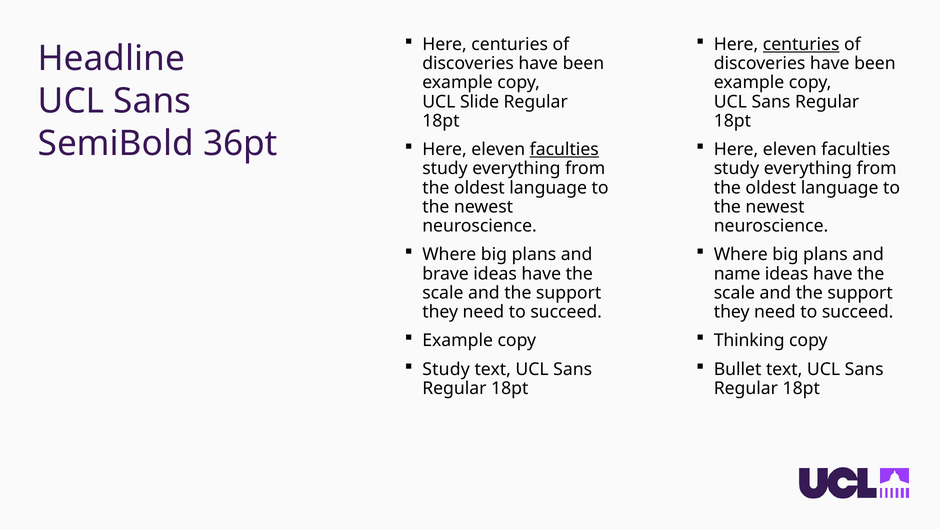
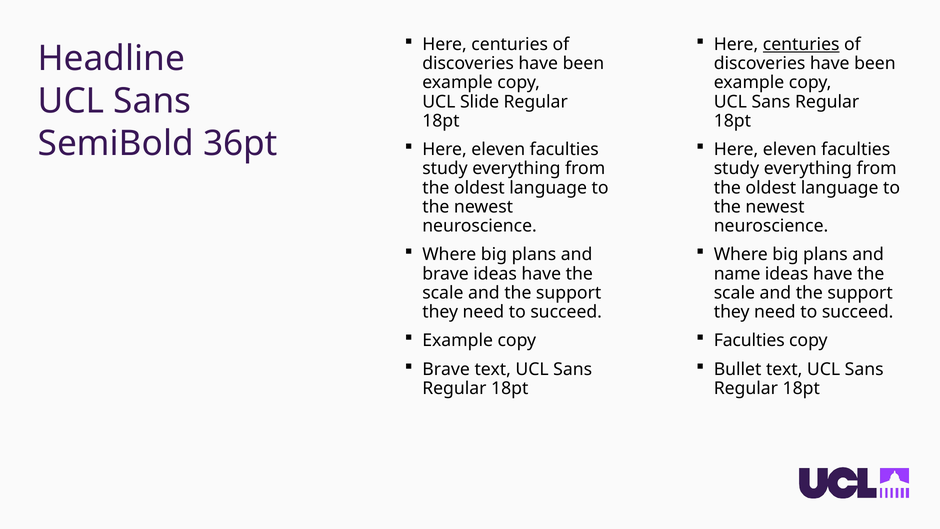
faculties at (564, 150) underline: present -> none
Thinking at (749, 340): Thinking -> Faculties
Study at (446, 369): Study -> Brave
